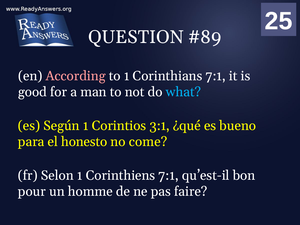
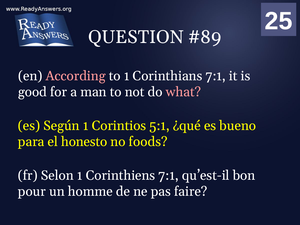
what colour: light blue -> pink
3:1: 3:1 -> 5:1
come: come -> foods
